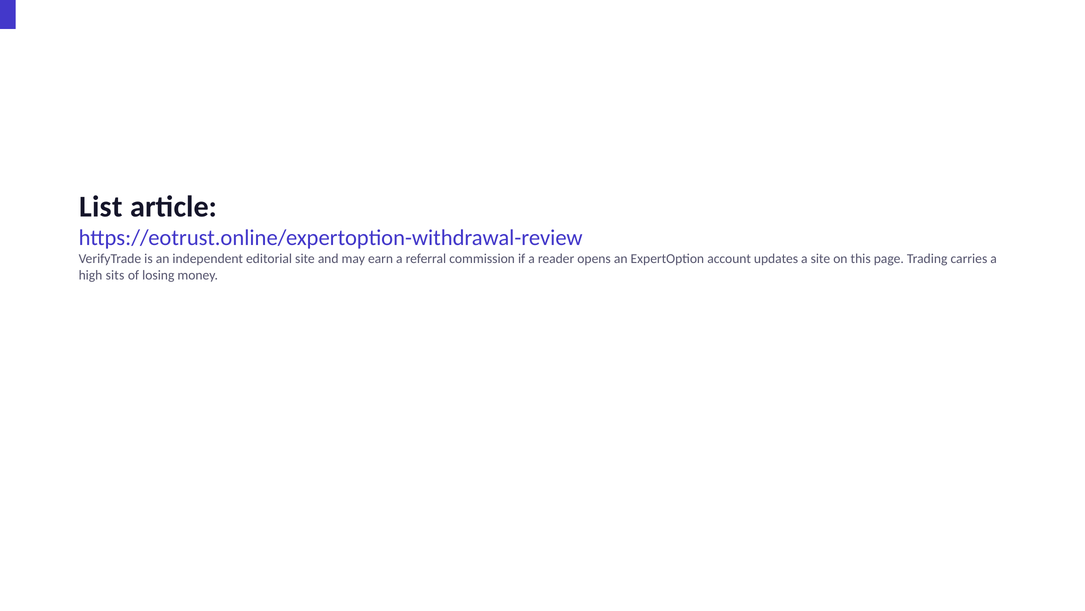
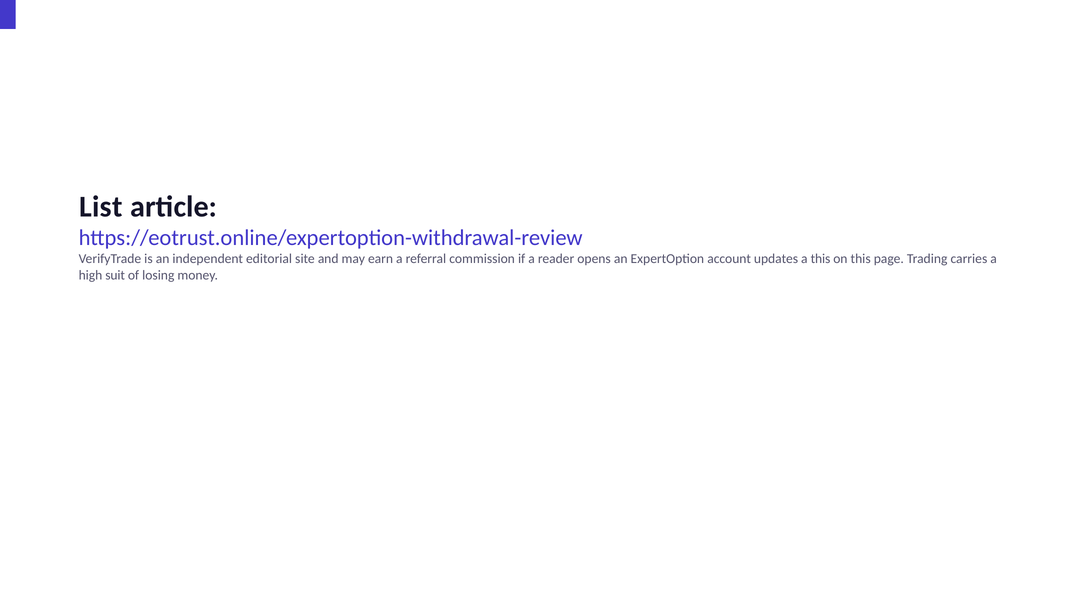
a site: site -> this
sits: sits -> suit
